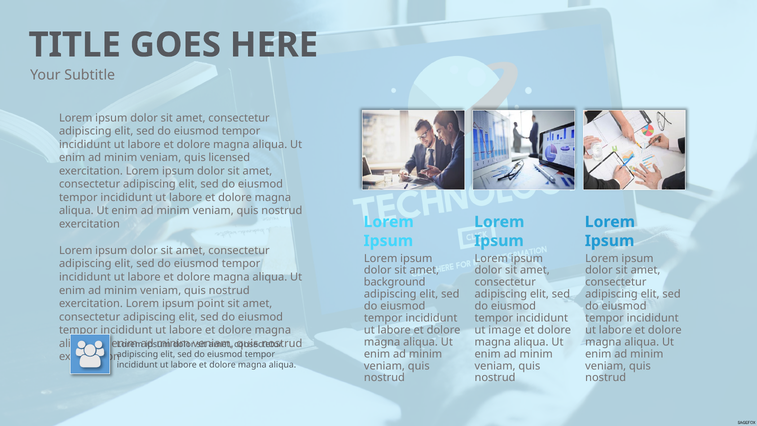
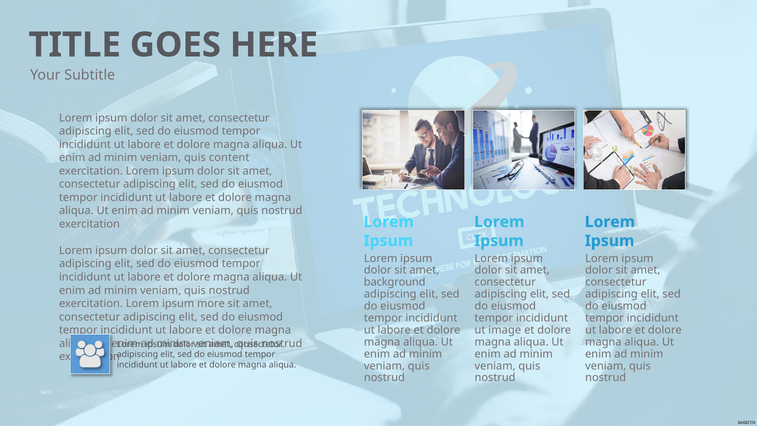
licensed: licensed -> content
point: point -> more
